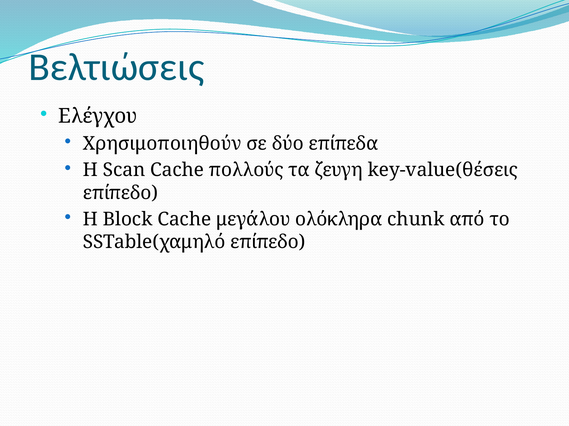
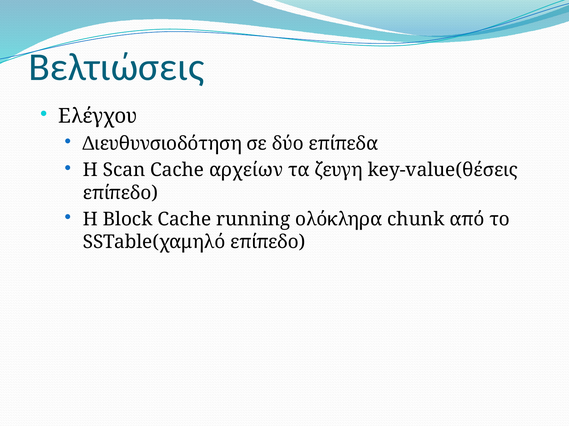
Χρησιμοποιηθούν: Χρησιμοποιηθούν -> Διευθυνσιοδότηση
πολλούς: πολλούς -> αρχείων
μεγάλου: μεγάλου -> running
